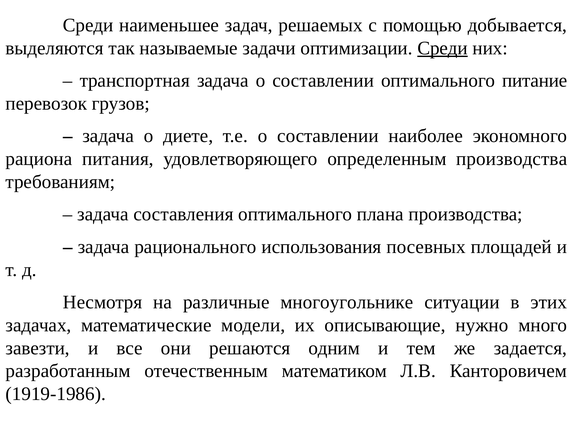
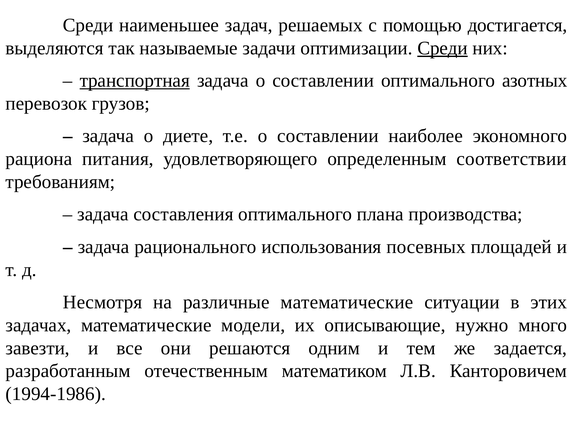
добывается: добывается -> достигается
транспортная underline: none -> present
питание: питание -> азотных
определенным производства: производства -> соответствии
различные многоугольнике: многоугольнике -> математические
1919-1986: 1919-1986 -> 1994-1986
